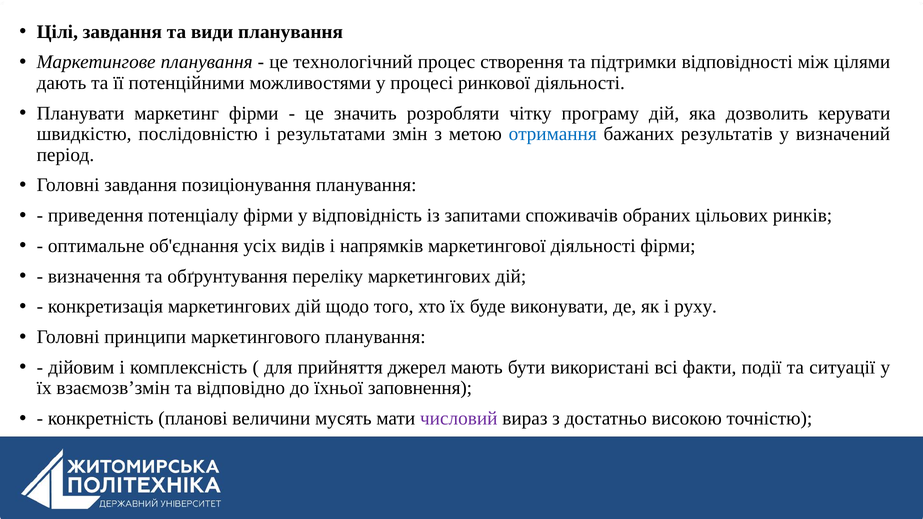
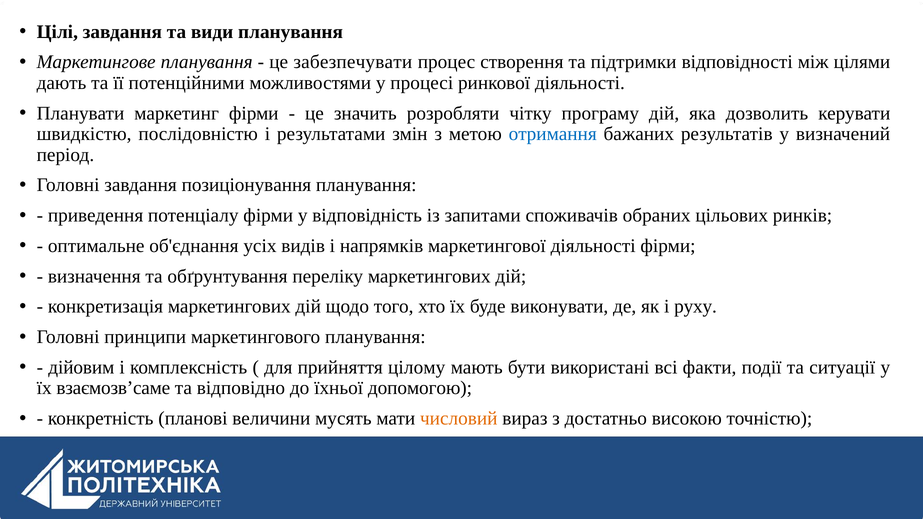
технологічний: технологічний -> забезпечувати
джерел: джерел -> цілому
взаємозв’змін: взаємозв’змін -> взаємозв’саме
заповнення: заповнення -> допомогою
числовий colour: purple -> orange
